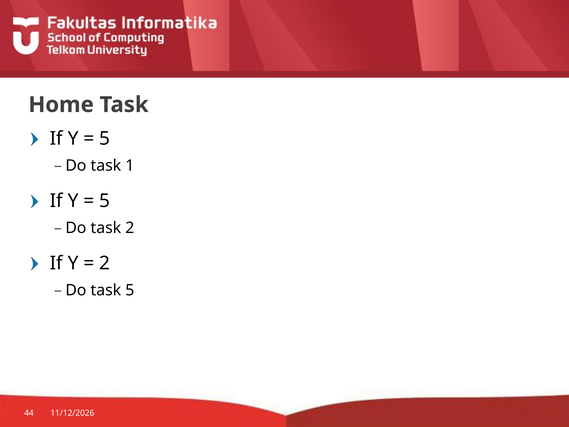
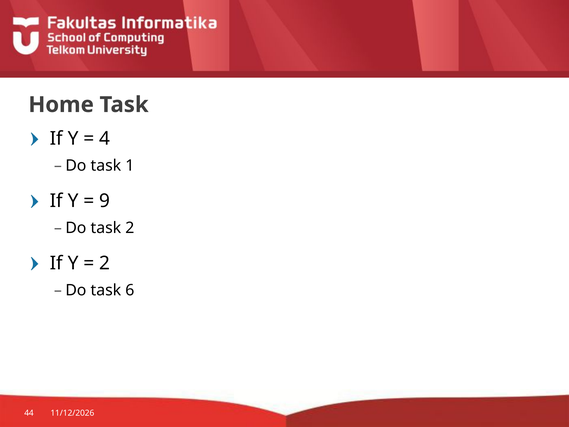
5 at (105, 139): 5 -> 4
5 at (105, 201): 5 -> 9
task 5: 5 -> 6
